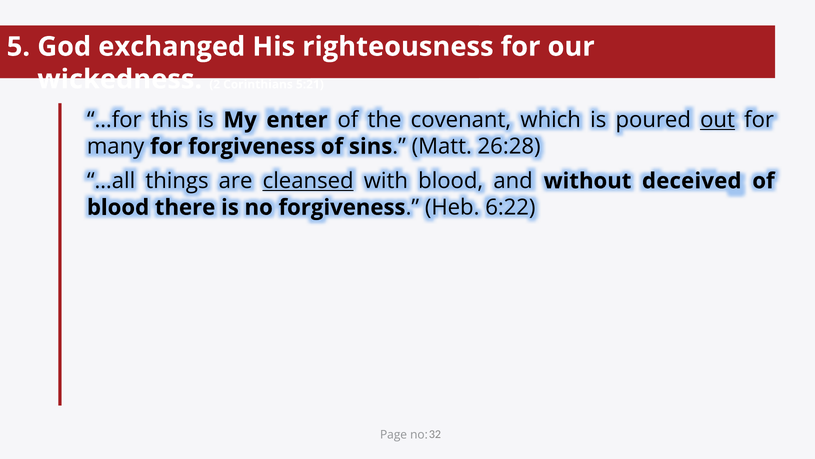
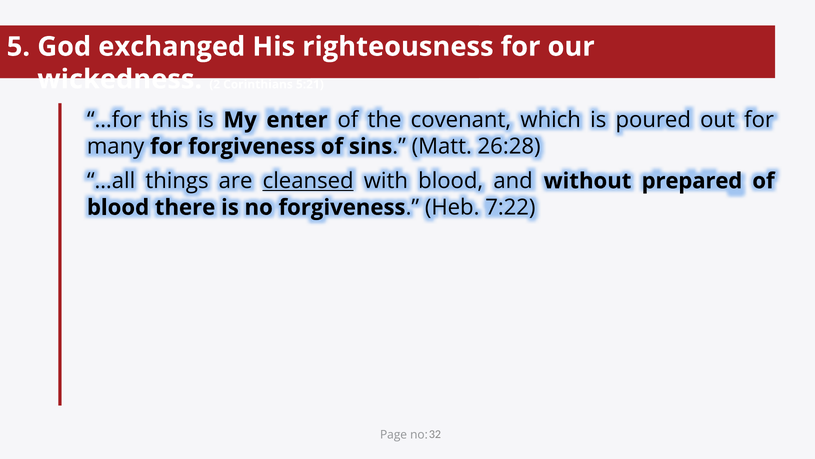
out underline: present -> none
deceived: deceived -> prepared
6:22: 6:22 -> 7:22
